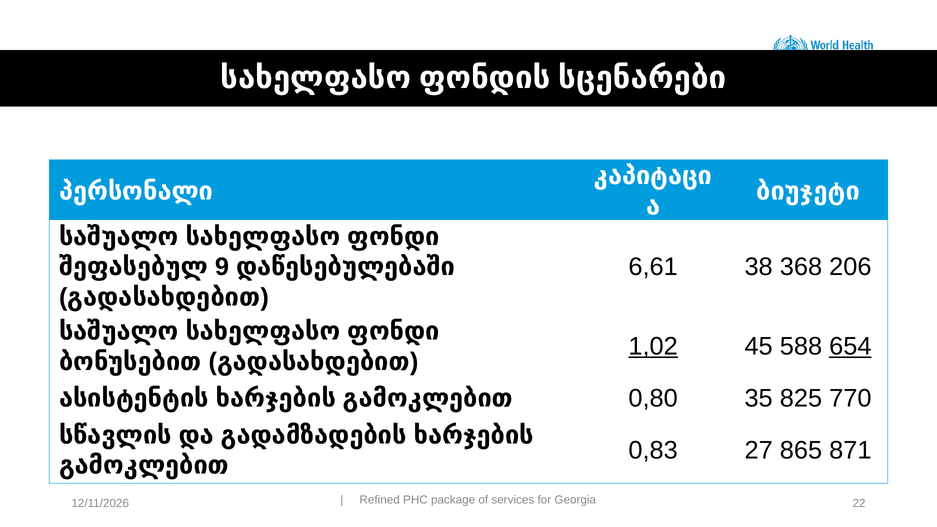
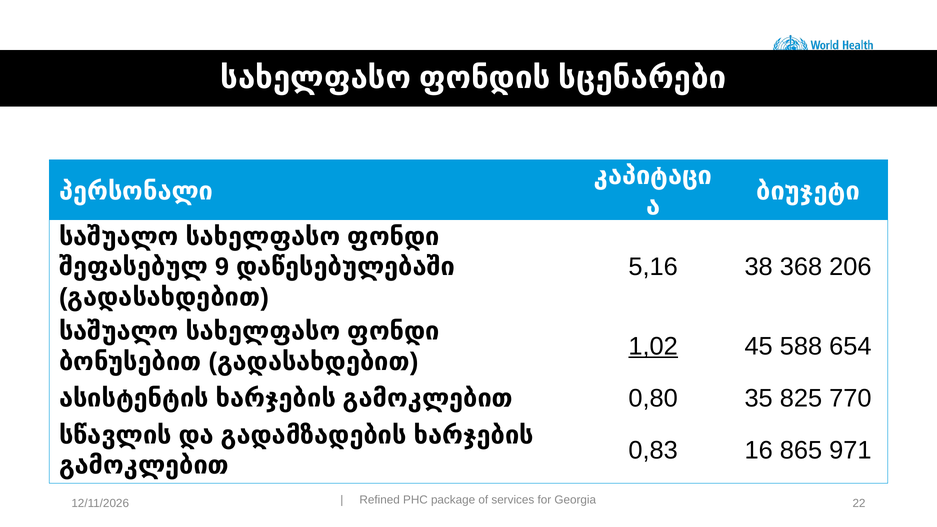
6,61: 6,61 -> 5,16
654 underline: present -> none
27: 27 -> 16
871: 871 -> 971
